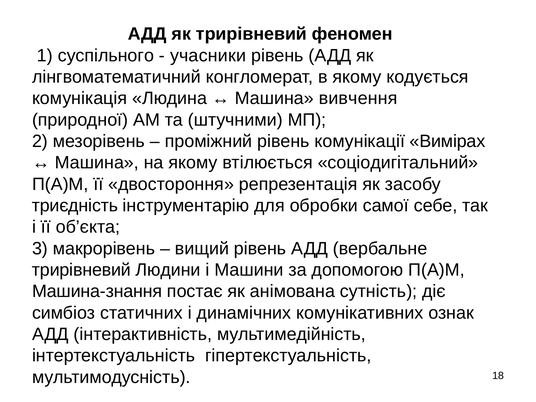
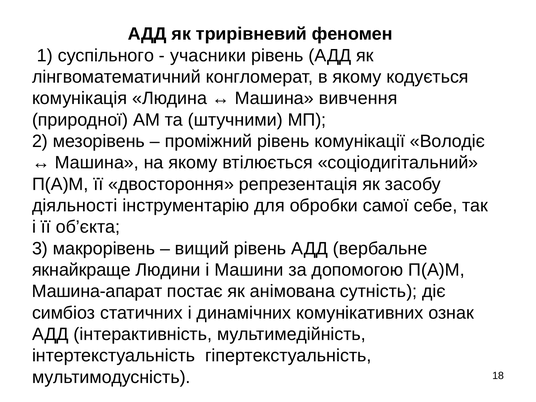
Вимірах: Вимірах -> Володіє
триєдність: триєдність -> діяльності
трирівневий at (81, 270): трирівневий -> якнайкраще
Машина-знання: Машина-знання -> Машина-апарат
